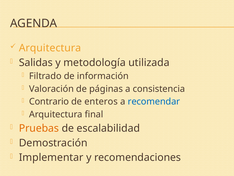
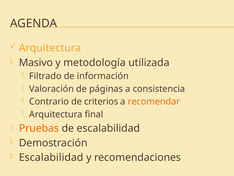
Salidas: Salidas -> Masivo
enteros: enteros -> criterios
recomendar colour: blue -> orange
Implementar at (51, 157): Implementar -> Escalabilidad
